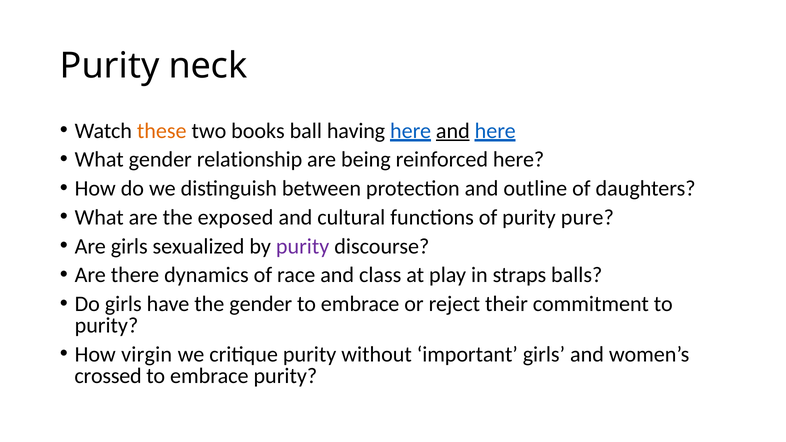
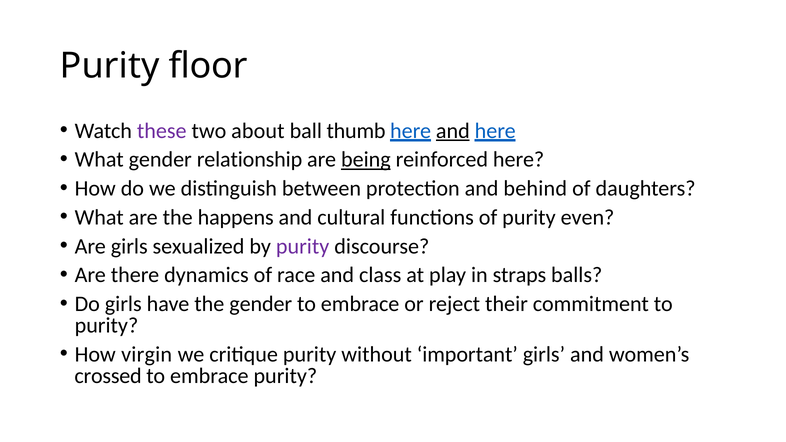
neck: neck -> floor
these colour: orange -> purple
books: books -> about
having: having -> thumb
being underline: none -> present
outline: outline -> behind
exposed: exposed -> happens
pure: pure -> even
